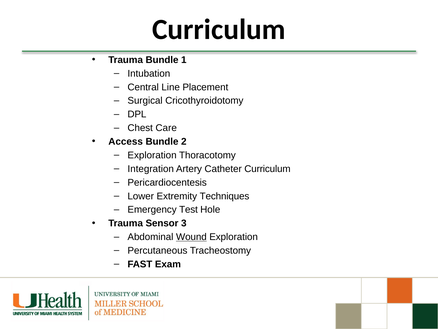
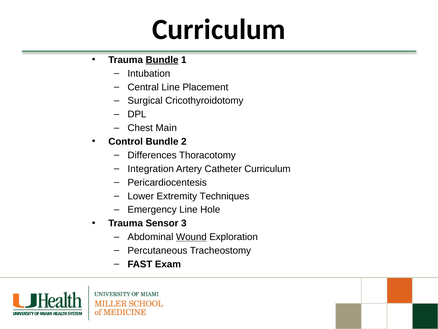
Bundle at (162, 60) underline: none -> present
Care: Care -> Main
Access: Access -> Control
Exploration at (152, 155): Exploration -> Differences
Emergency Test: Test -> Line
